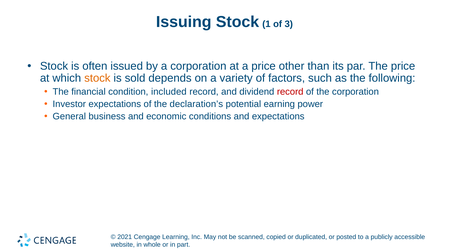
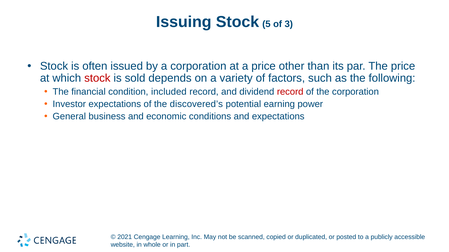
1: 1 -> 5
stock at (97, 78) colour: orange -> red
declaration’s: declaration’s -> discovered’s
